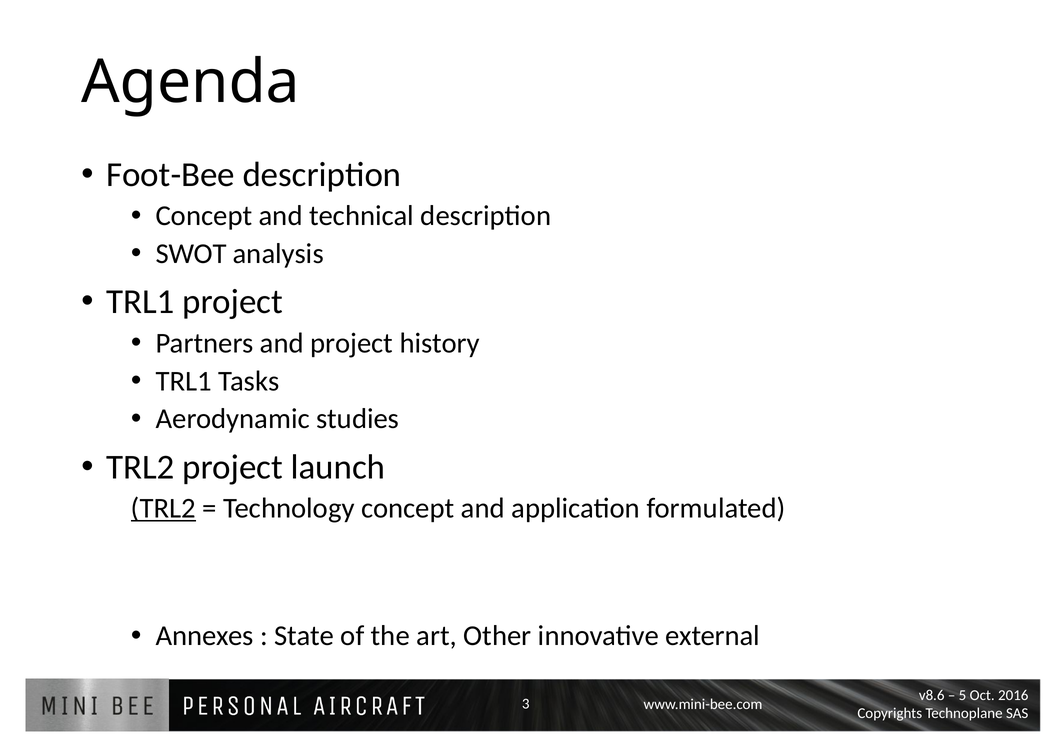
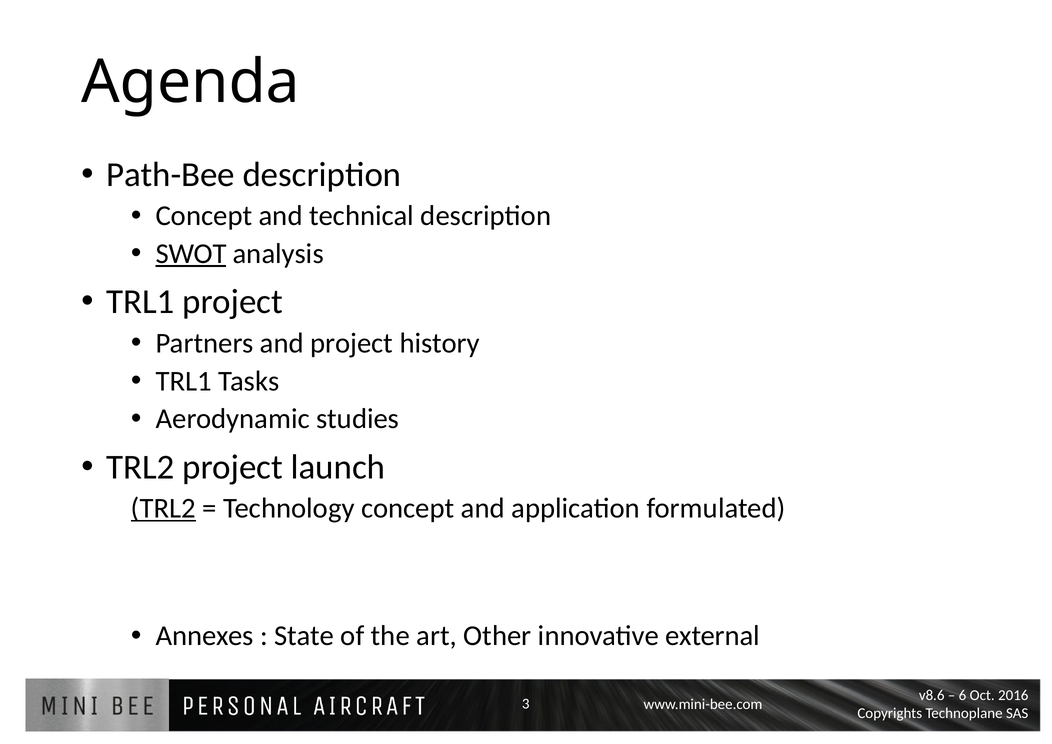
Foot-Bee: Foot-Bee -> Path-Bee
SWOT underline: none -> present
5: 5 -> 6
